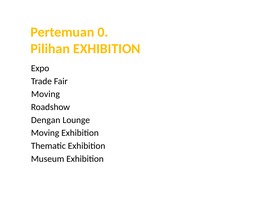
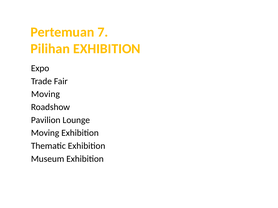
0: 0 -> 7
Dengan: Dengan -> Pavilion
